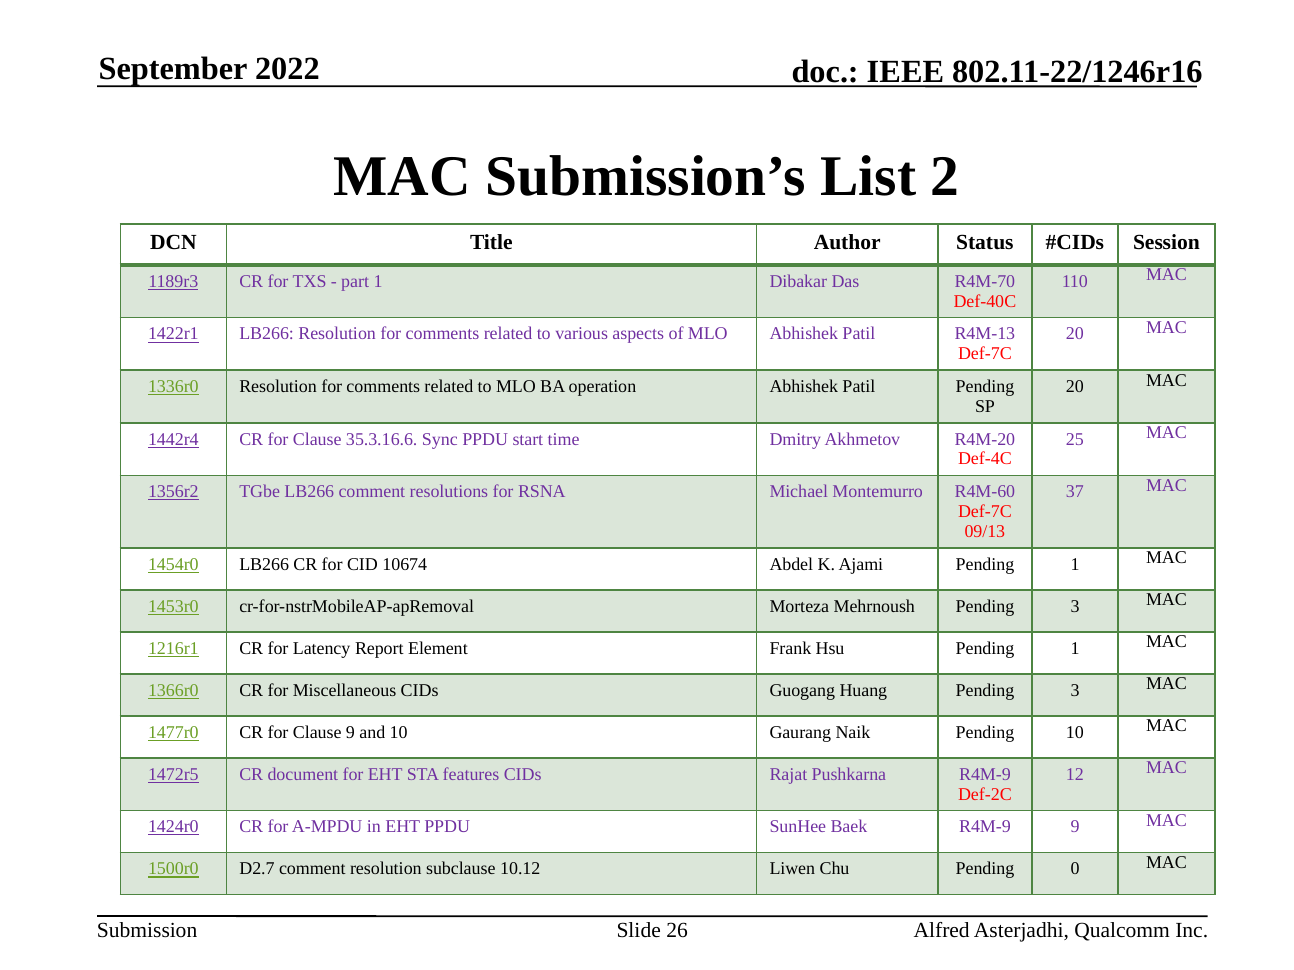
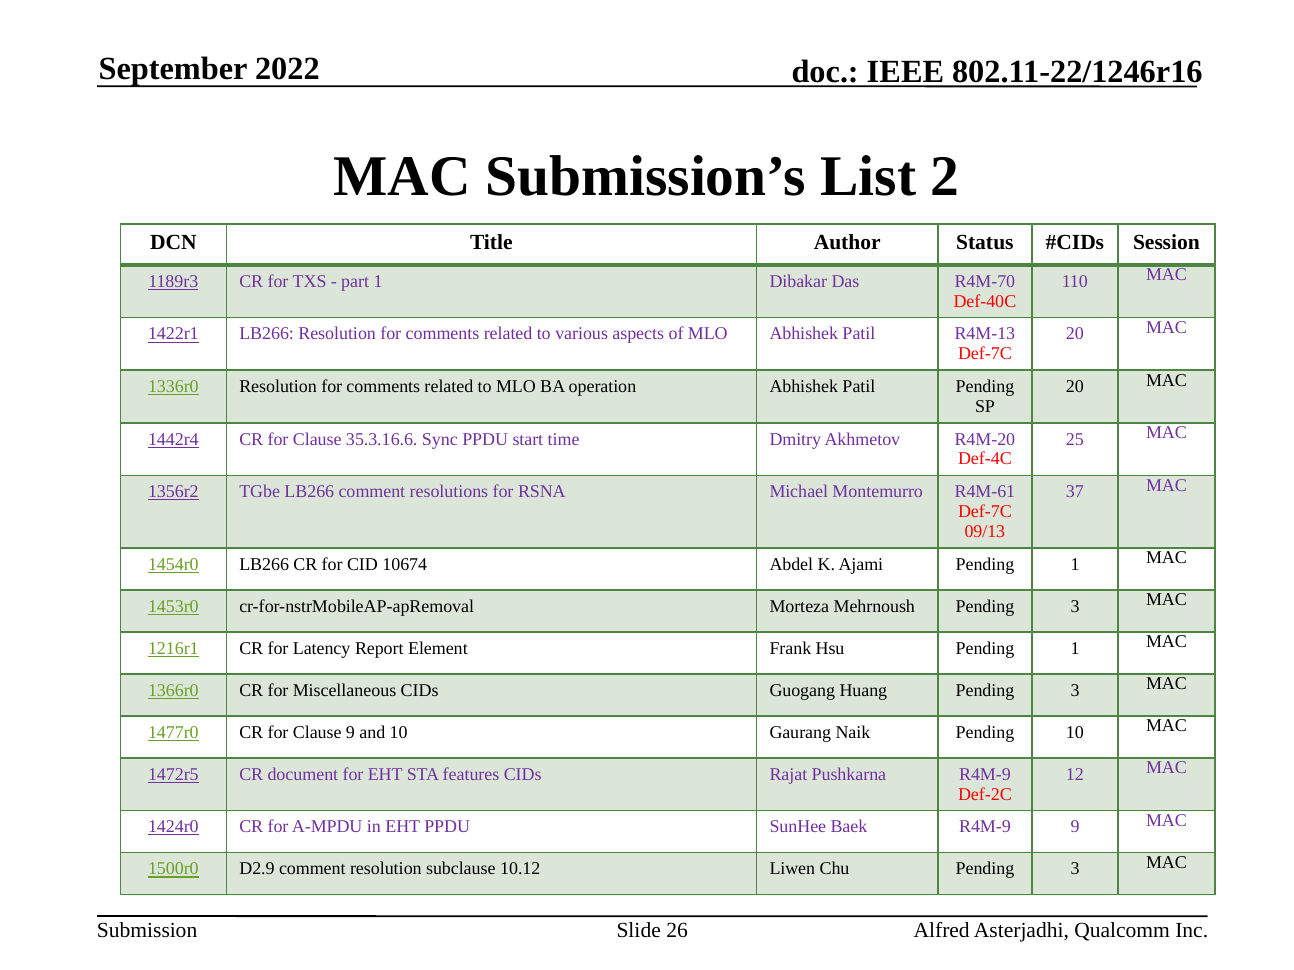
R4M-60: R4M-60 -> R4M-61
D2.7: D2.7 -> D2.9
Chu Pending 0: 0 -> 3
